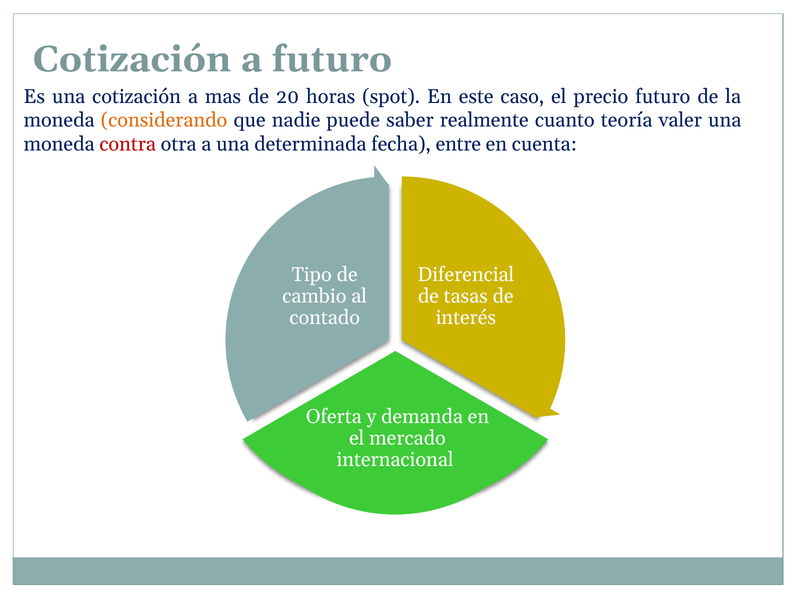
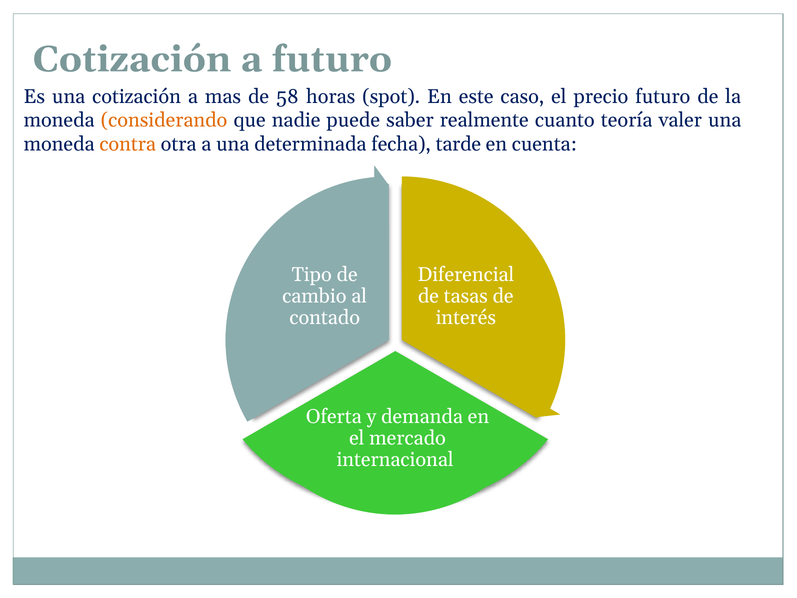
20: 20 -> 58
contra colour: red -> orange
entre: entre -> tarde
